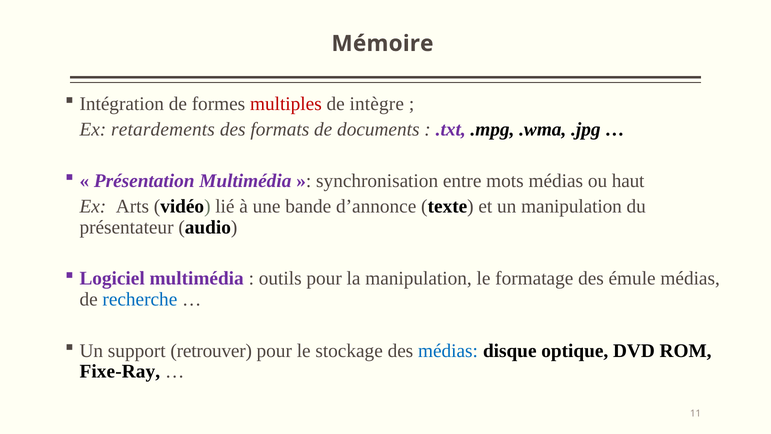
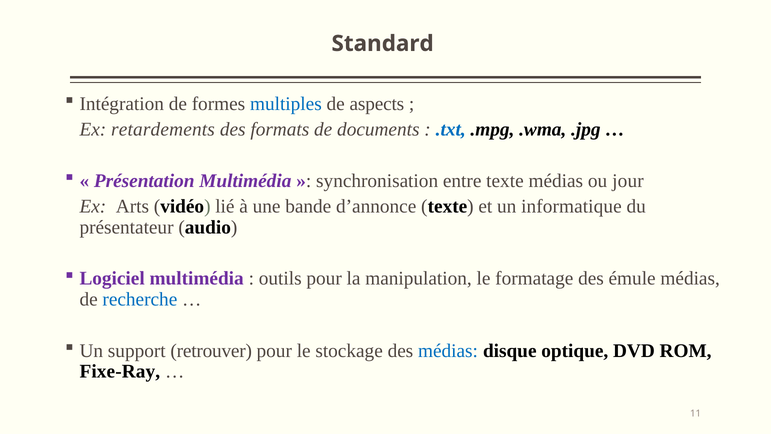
Mémoire: Mémoire -> Standard
multiples colour: red -> blue
intègre: intègre -> aspects
.txt colour: purple -> blue
entre mots: mots -> texte
haut: haut -> jour
un manipulation: manipulation -> informatique
